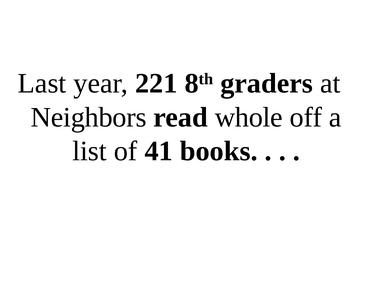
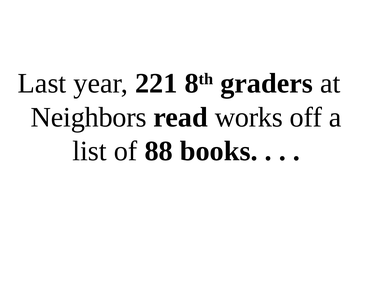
whole: whole -> works
41: 41 -> 88
